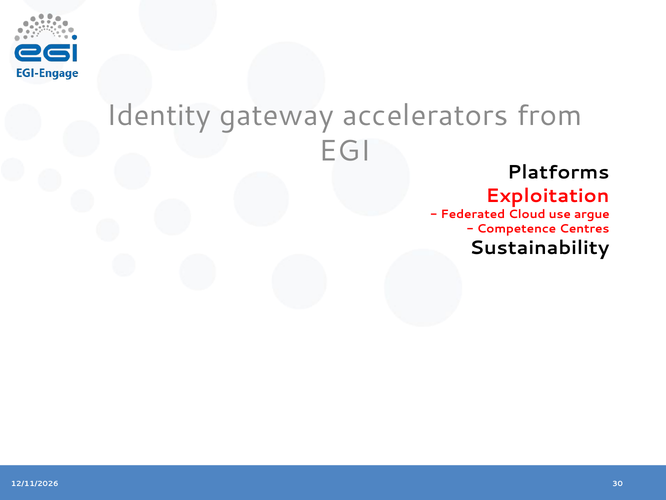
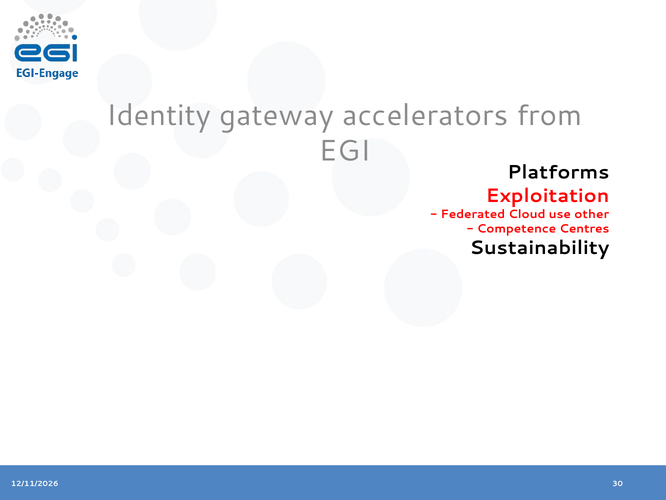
argue: argue -> other
